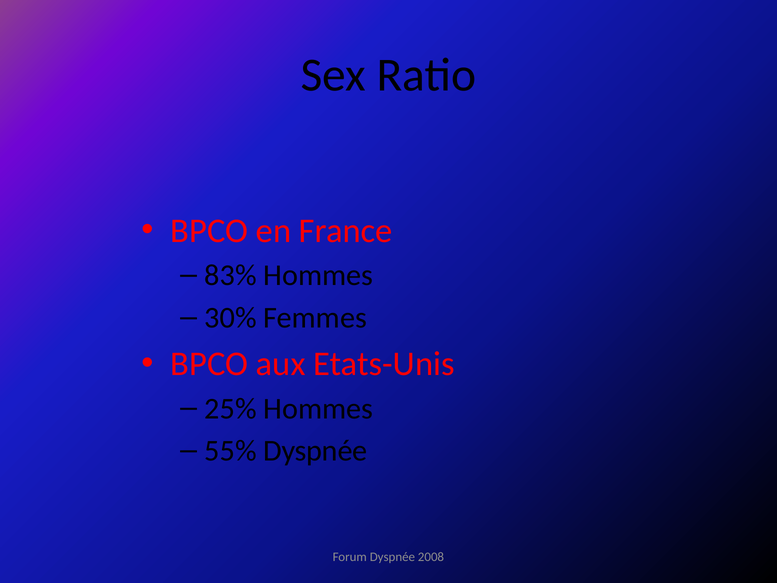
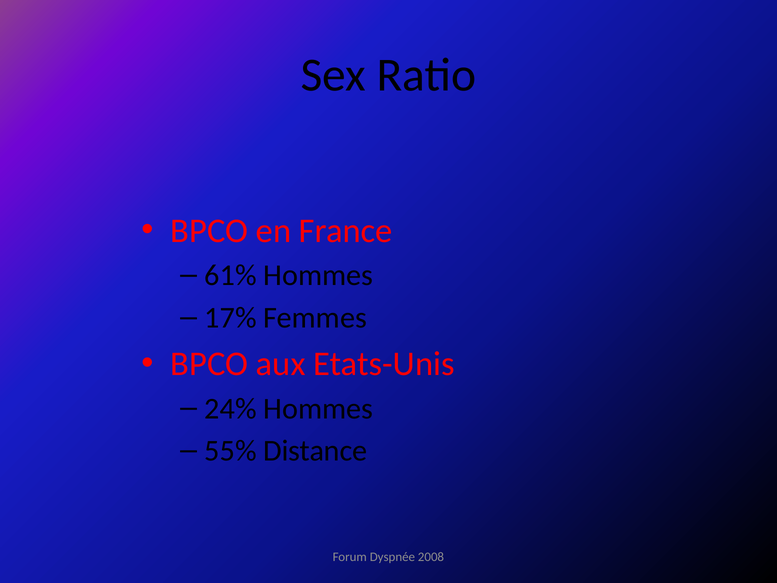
83%: 83% -> 61%
30%: 30% -> 17%
25%: 25% -> 24%
55% Dyspnée: Dyspnée -> Distance
